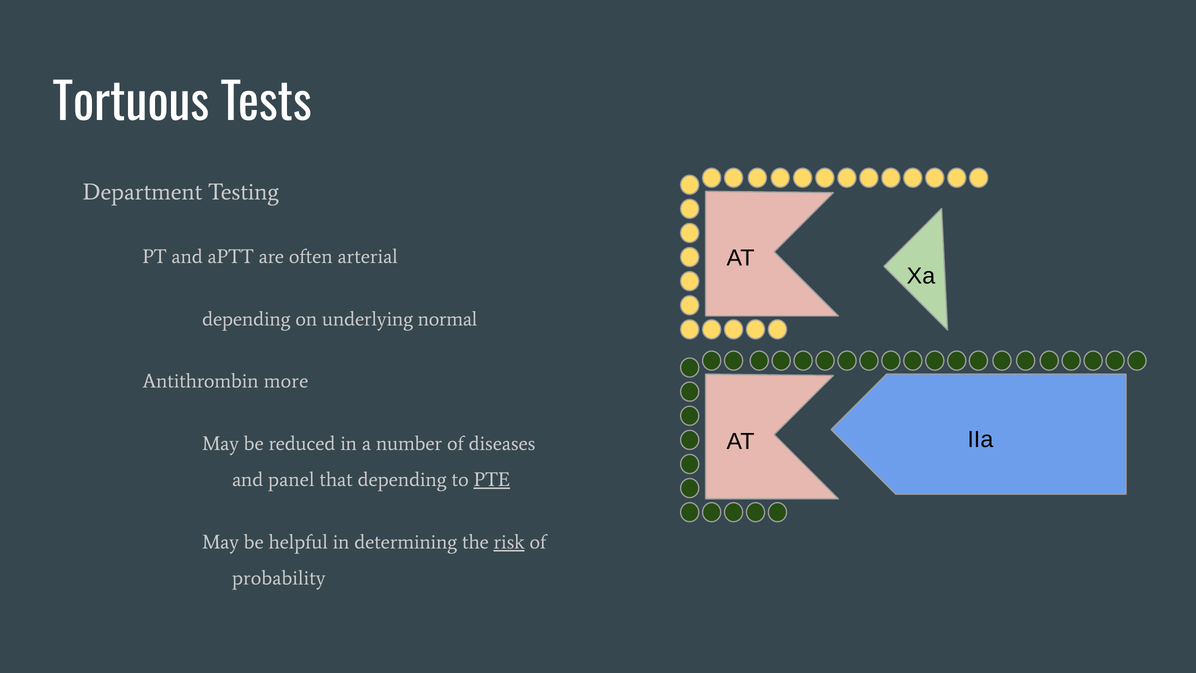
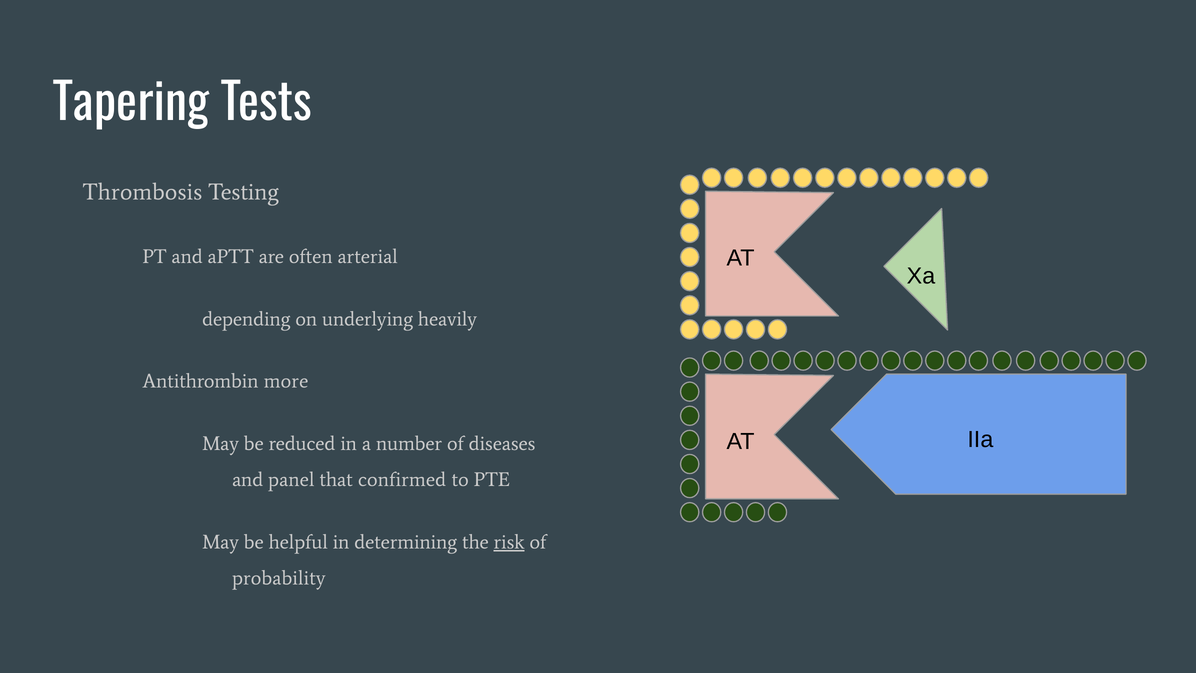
Tortuous: Tortuous -> Tapering
Department: Department -> Thrombosis
normal: normal -> heavily
that depending: depending -> confirmed
PTE underline: present -> none
